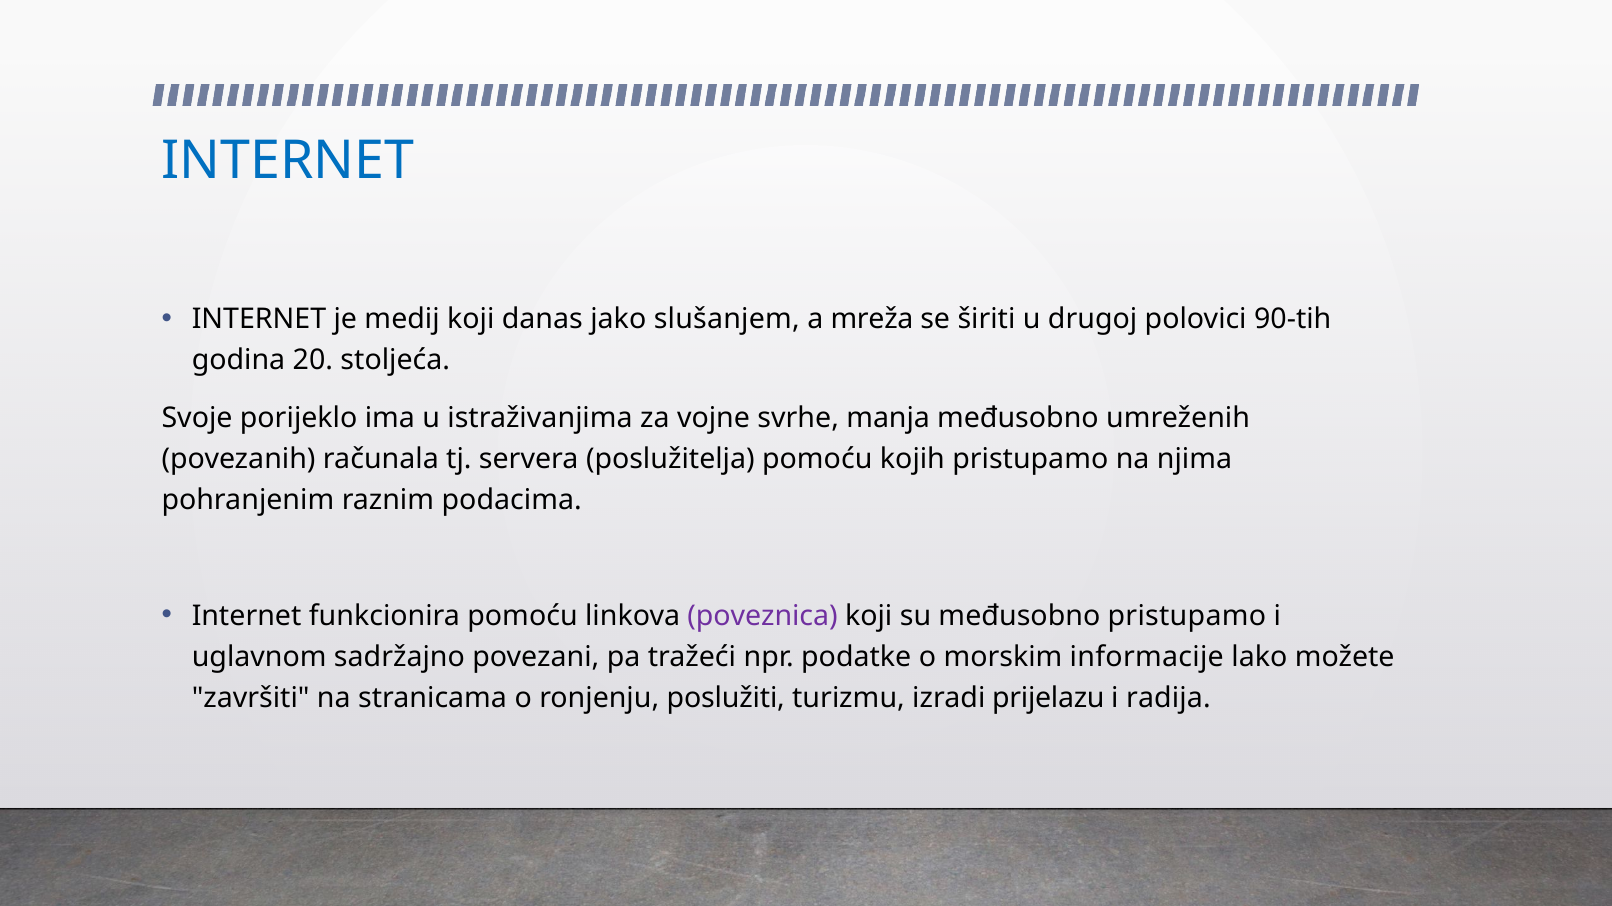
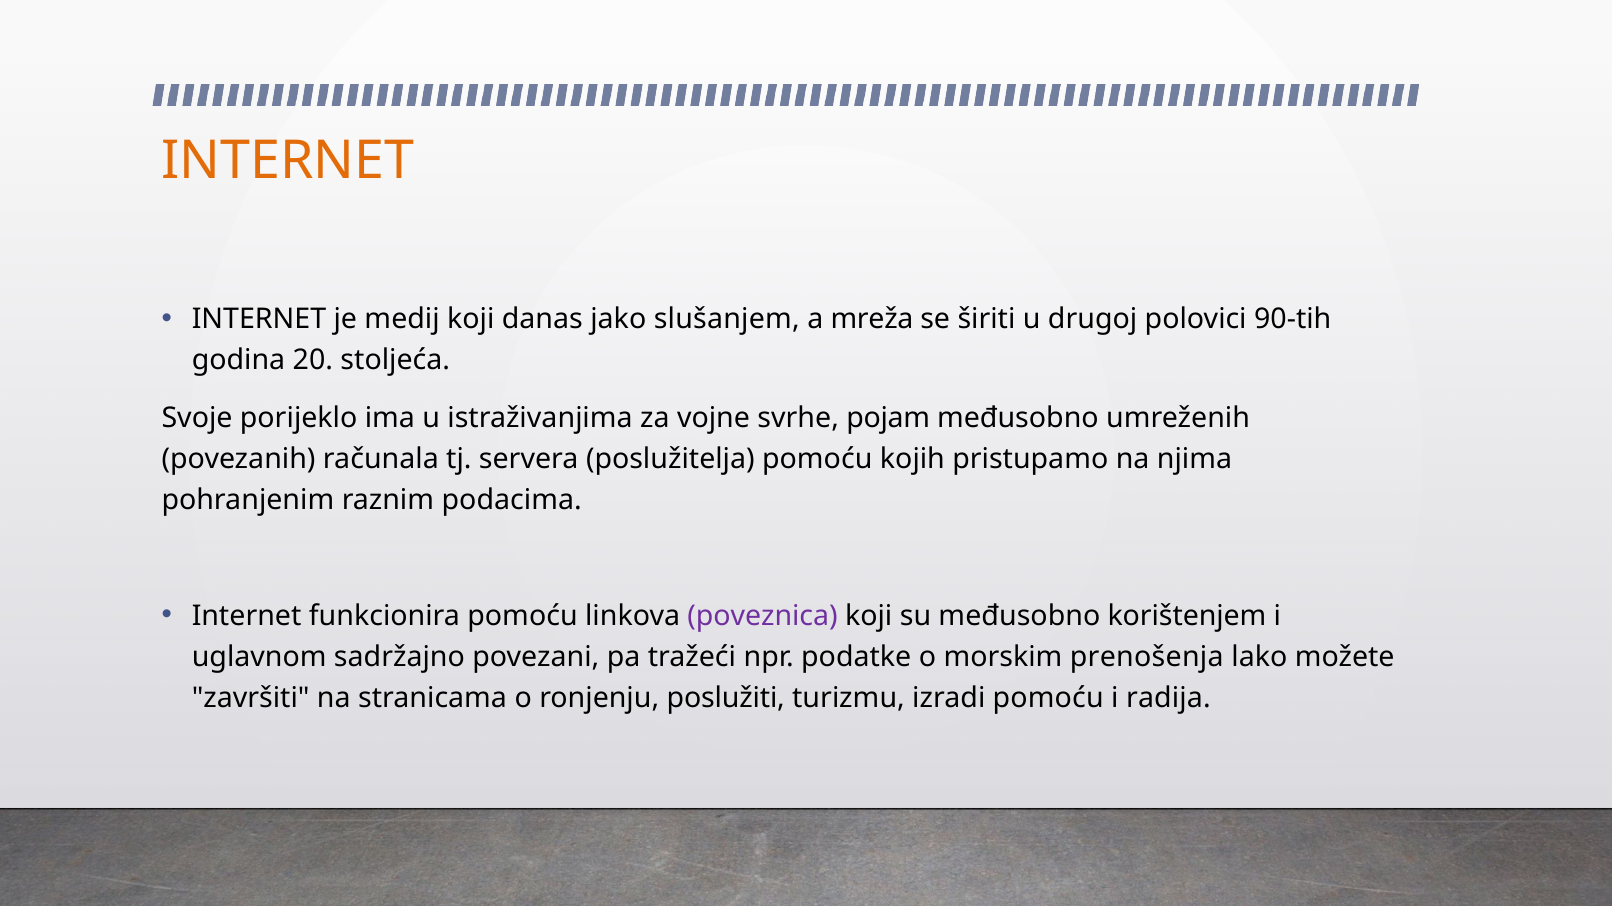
INTERNET at (288, 161) colour: blue -> orange
manja: manja -> pojam
međusobno pristupamo: pristupamo -> korištenjem
informacije: informacije -> prenošenja
izradi prijelazu: prijelazu -> pomoću
